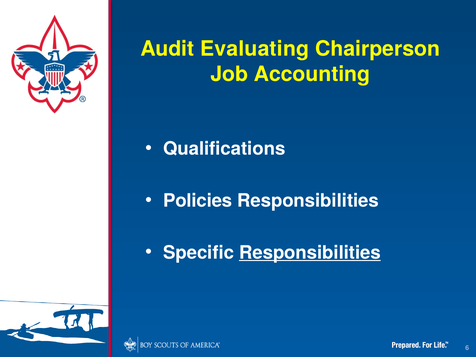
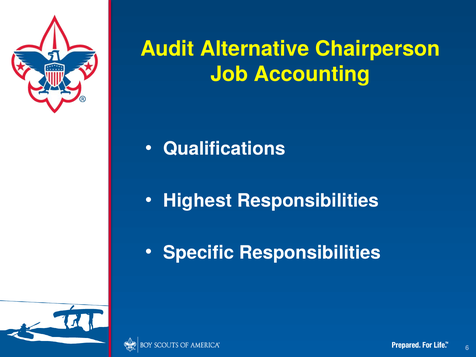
Evaluating: Evaluating -> Alternative
Policies: Policies -> Highest
Responsibilities at (310, 253) underline: present -> none
